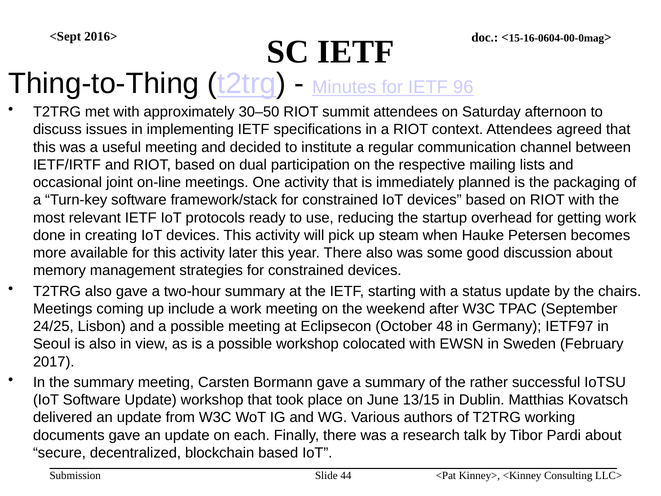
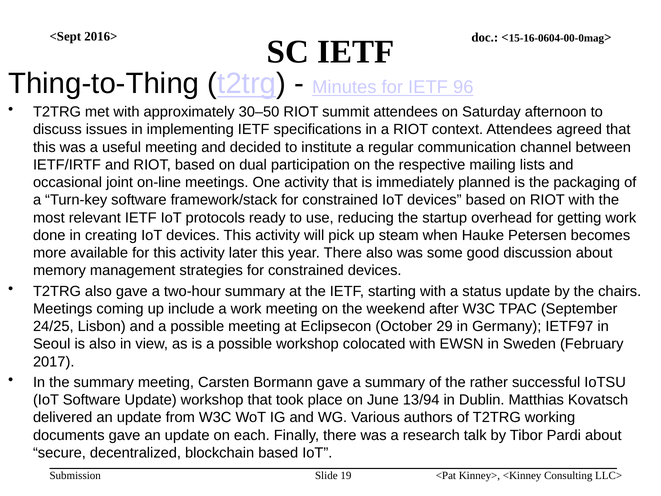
48: 48 -> 29
13/15: 13/15 -> 13/94
44: 44 -> 19
